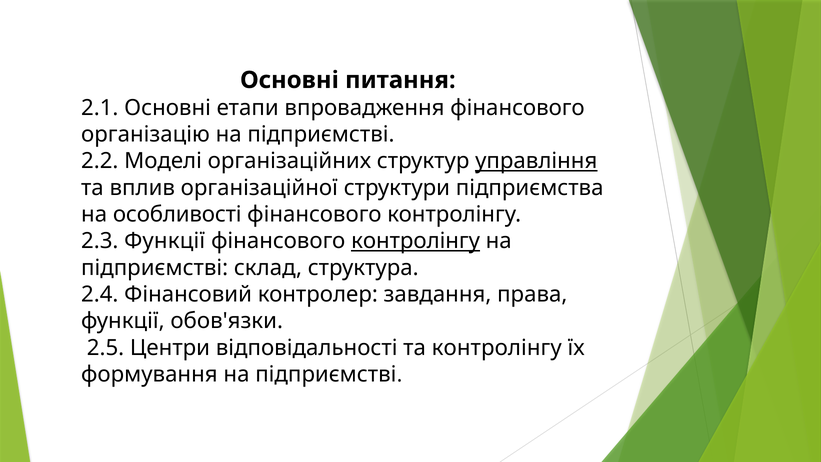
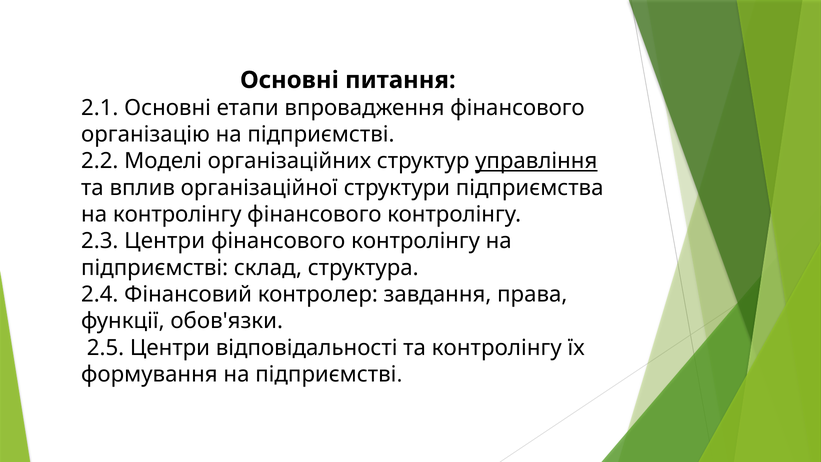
на особливості: особливості -> контролінгу
2.3 Функції: Функції -> Центри
контролінгу at (416, 241) underline: present -> none
